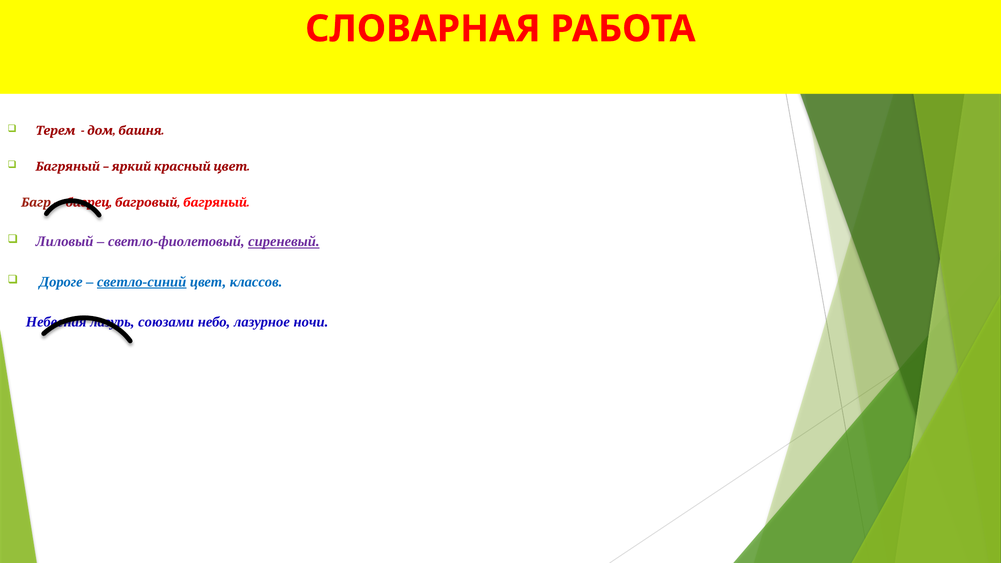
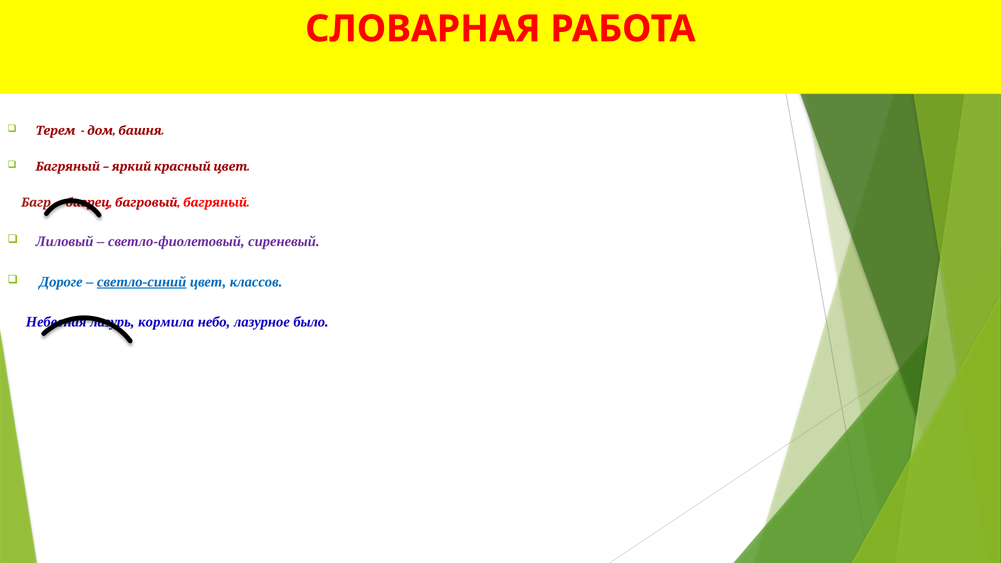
сиреневый underline: present -> none
союзами: союзами -> кормила
ночи: ночи -> было
